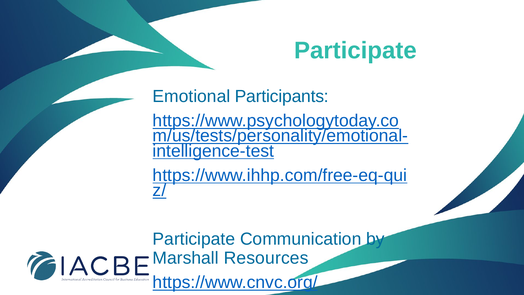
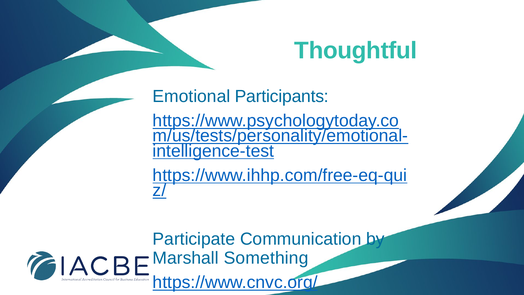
Participate at (356, 50): Participate -> Thoughtful
Resources: Resources -> Something
